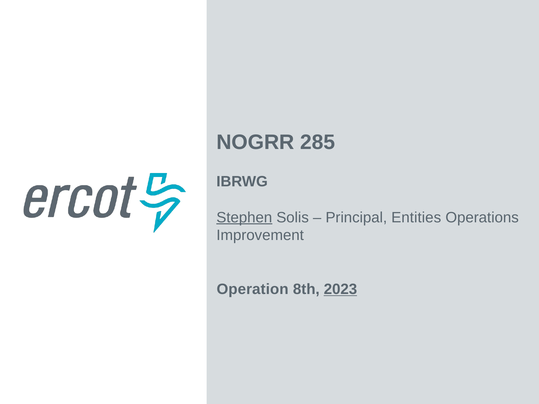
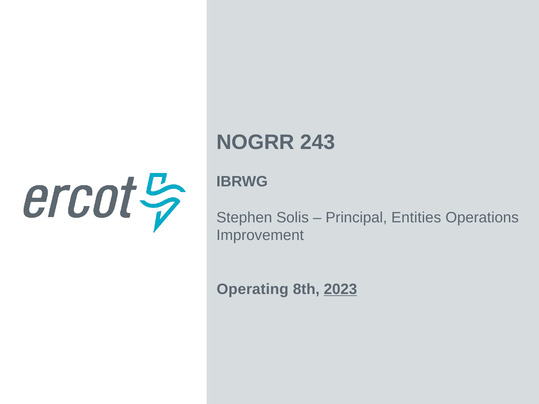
285: 285 -> 243
Stephen underline: present -> none
Operation: Operation -> Operating
